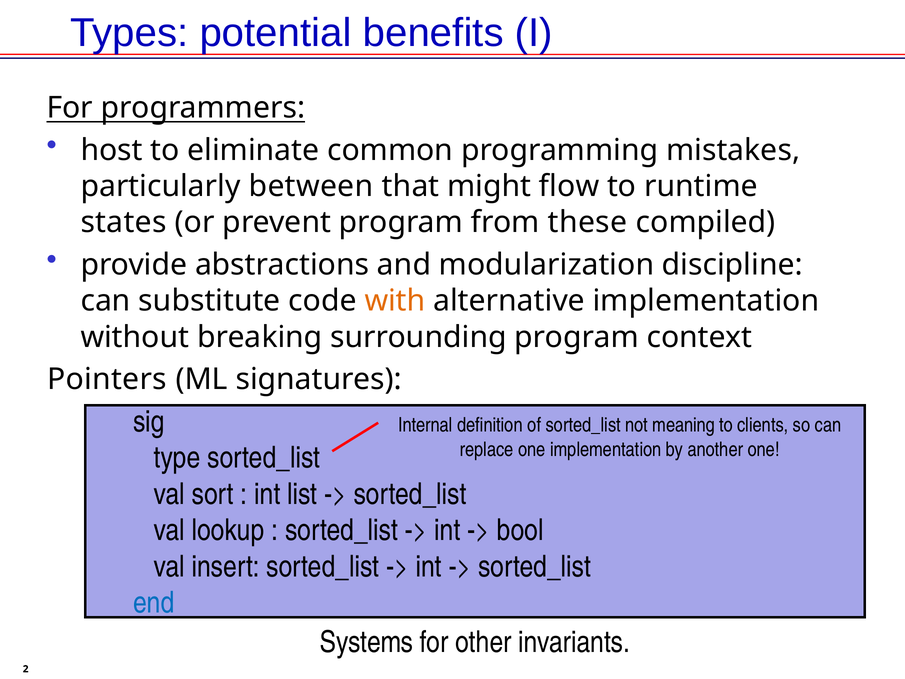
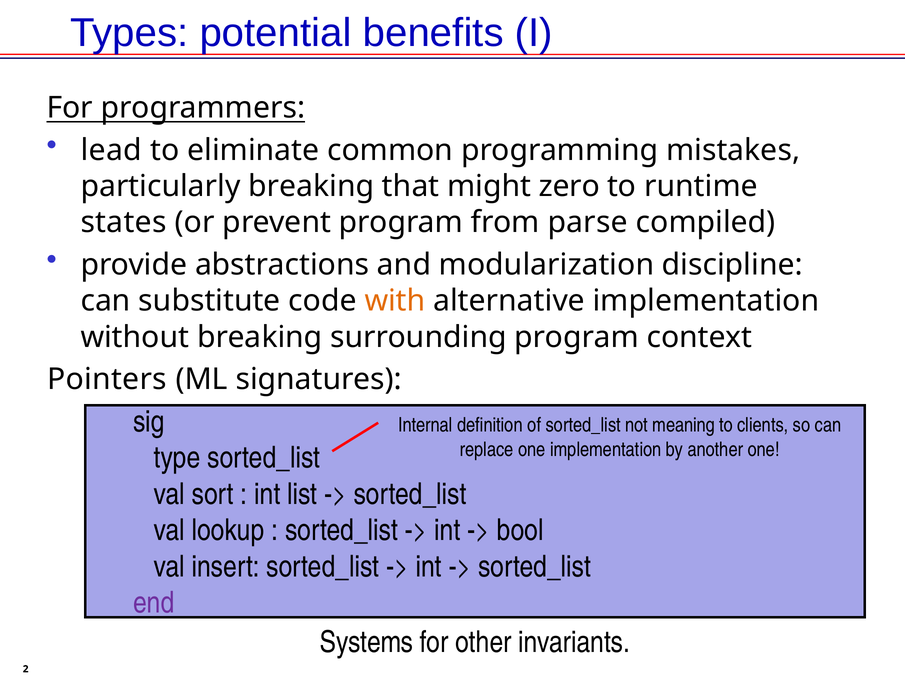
host: host -> lead
particularly between: between -> breaking
flow: flow -> zero
these: these -> parse
end colour: blue -> purple
